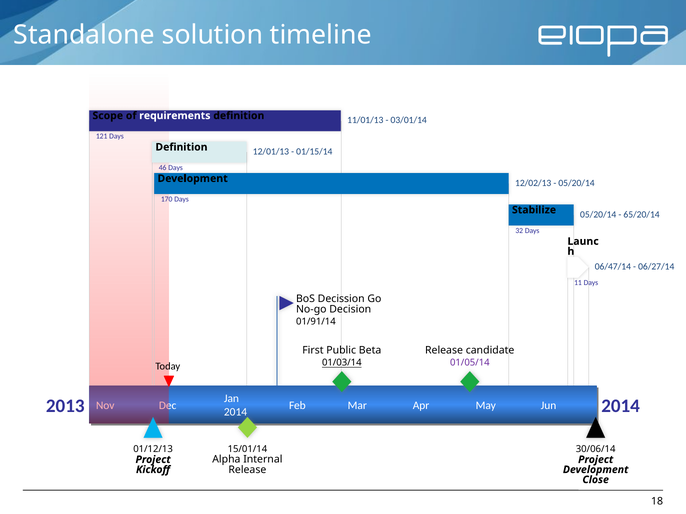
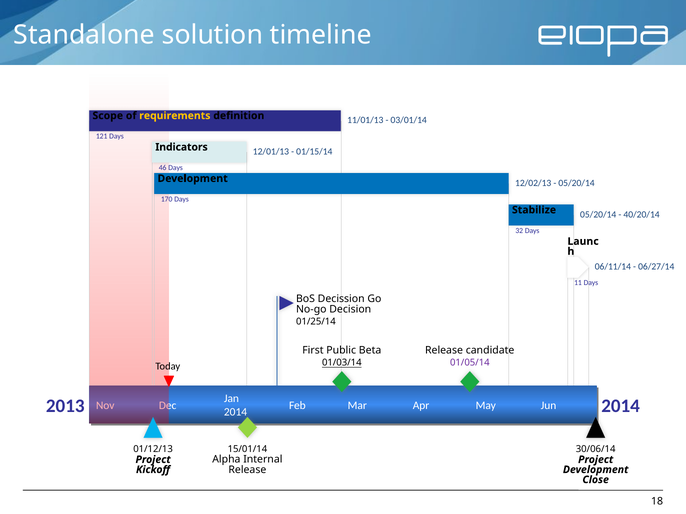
requirements colour: white -> yellow
Definition at (181, 147): Definition -> Indicators
65/20/14: 65/20/14 -> 40/20/14
06/47/14: 06/47/14 -> 06/11/14
01/91/14: 01/91/14 -> 01/25/14
